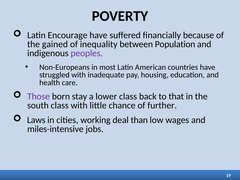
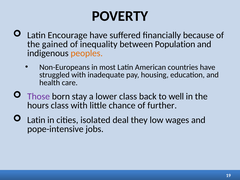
peoples colour: purple -> orange
that: that -> well
south: south -> hours
Laws at (36, 120): Laws -> Latin
working: working -> isolated
than: than -> they
miles-intensive: miles-intensive -> pope-intensive
